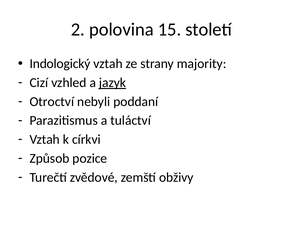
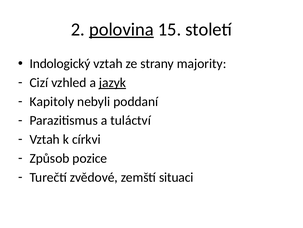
polovina underline: none -> present
Otroctví: Otroctví -> Kapitoly
obživy: obživy -> situaci
